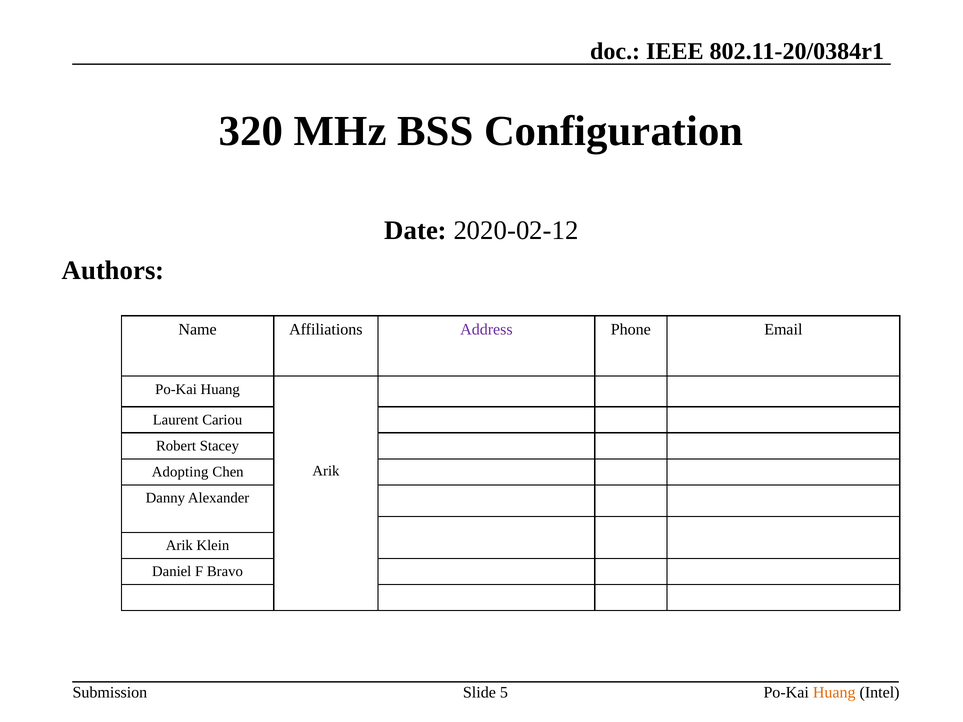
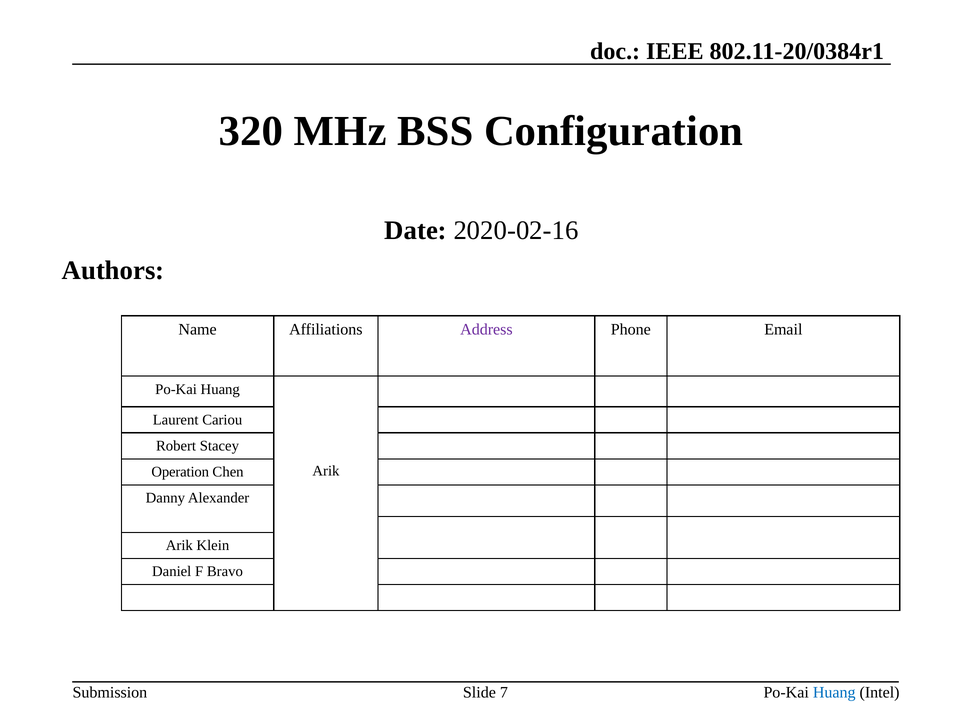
2020-02-12: 2020-02-12 -> 2020-02-16
Adopting: Adopting -> Operation
5: 5 -> 7
Huang at (834, 693) colour: orange -> blue
